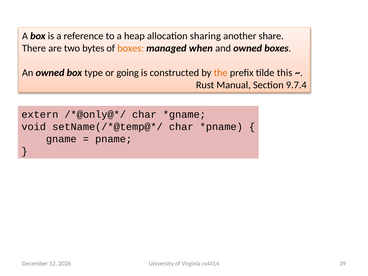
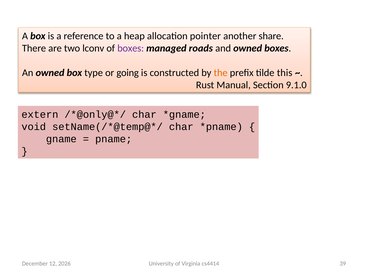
sharing: sharing -> pointer
bytes: bytes -> lconv
boxes at (131, 48) colour: orange -> purple
when: when -> roads
9.7.4: 9.7.4 -> 9.1.0
